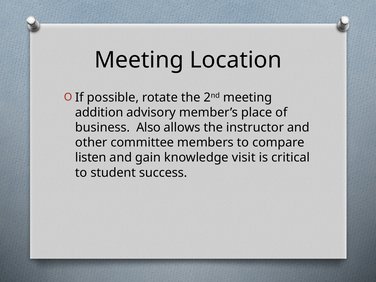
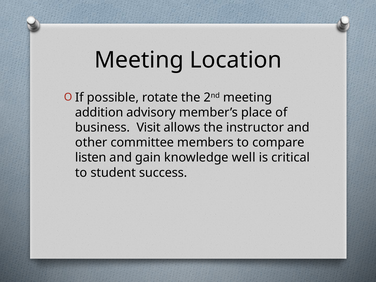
Also: Also -> Visit
visit: visit -> well
